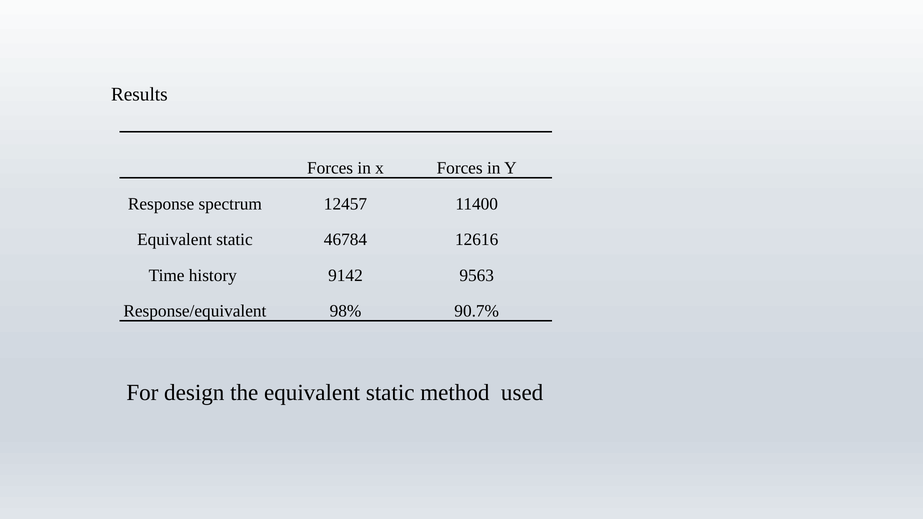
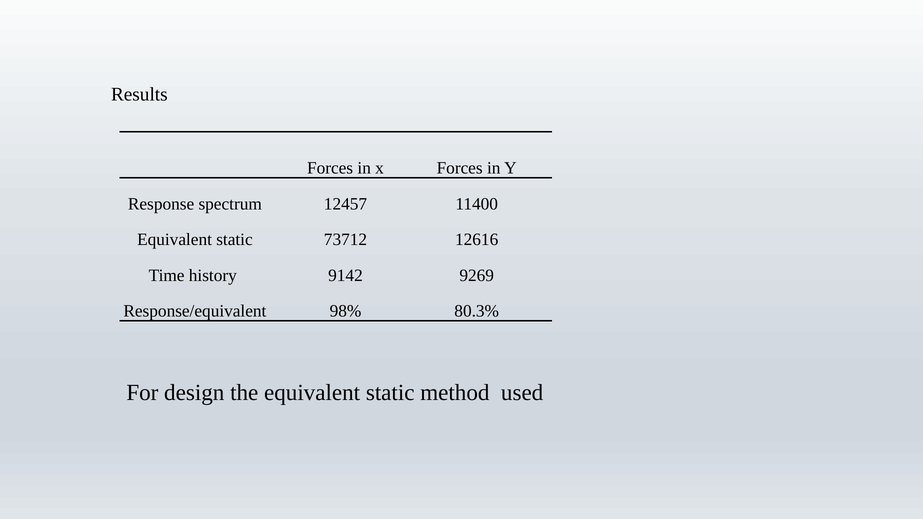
46784: 46784 -> 73712
9563: 9563 -> 9269
90.7%: 90.7% -> 80.3%
